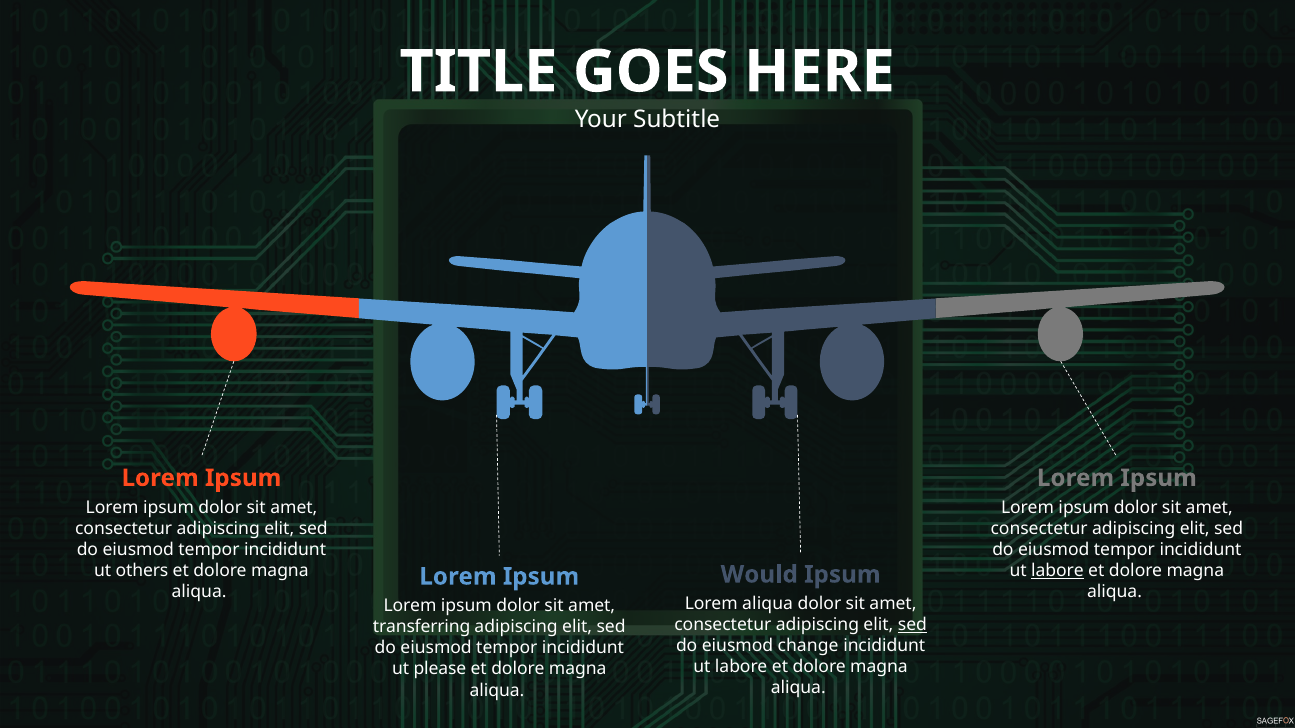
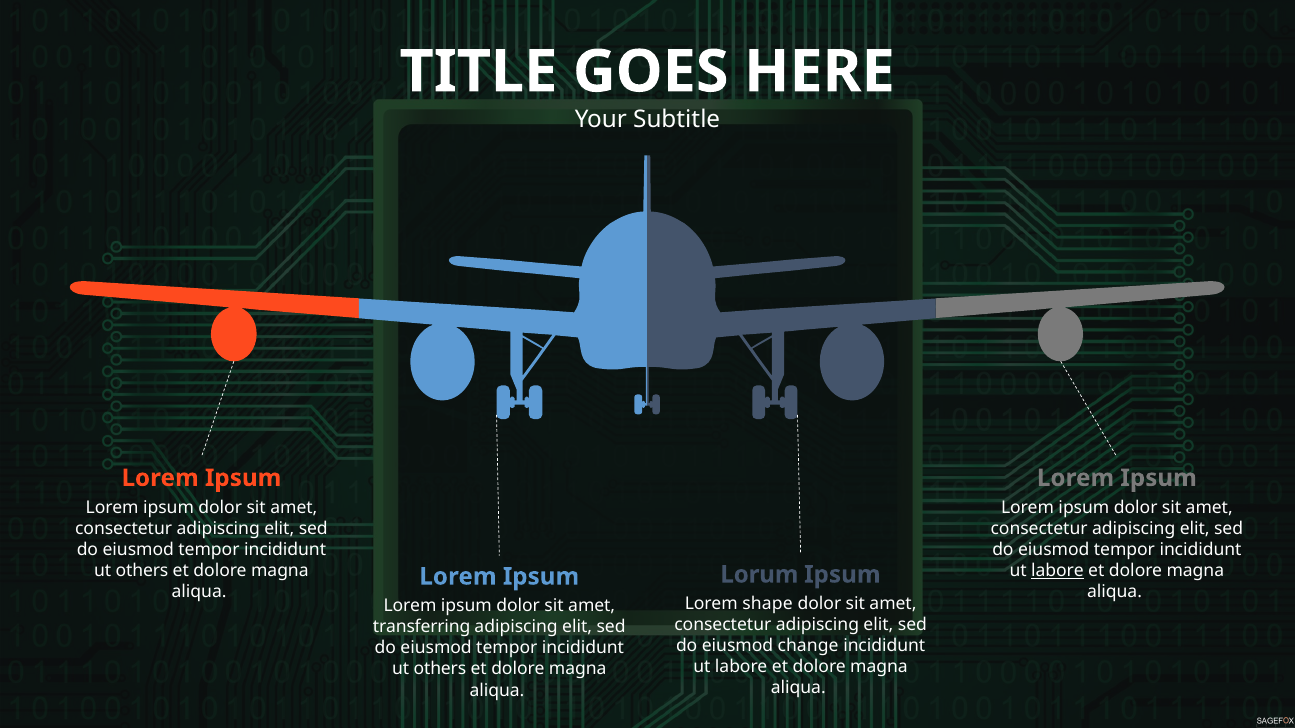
Would: Would -> Lorum
Lorem aliqua: aliqua -> shape
sed at (912, 625) underline: present -> none
please at (440, 670): please -> others
